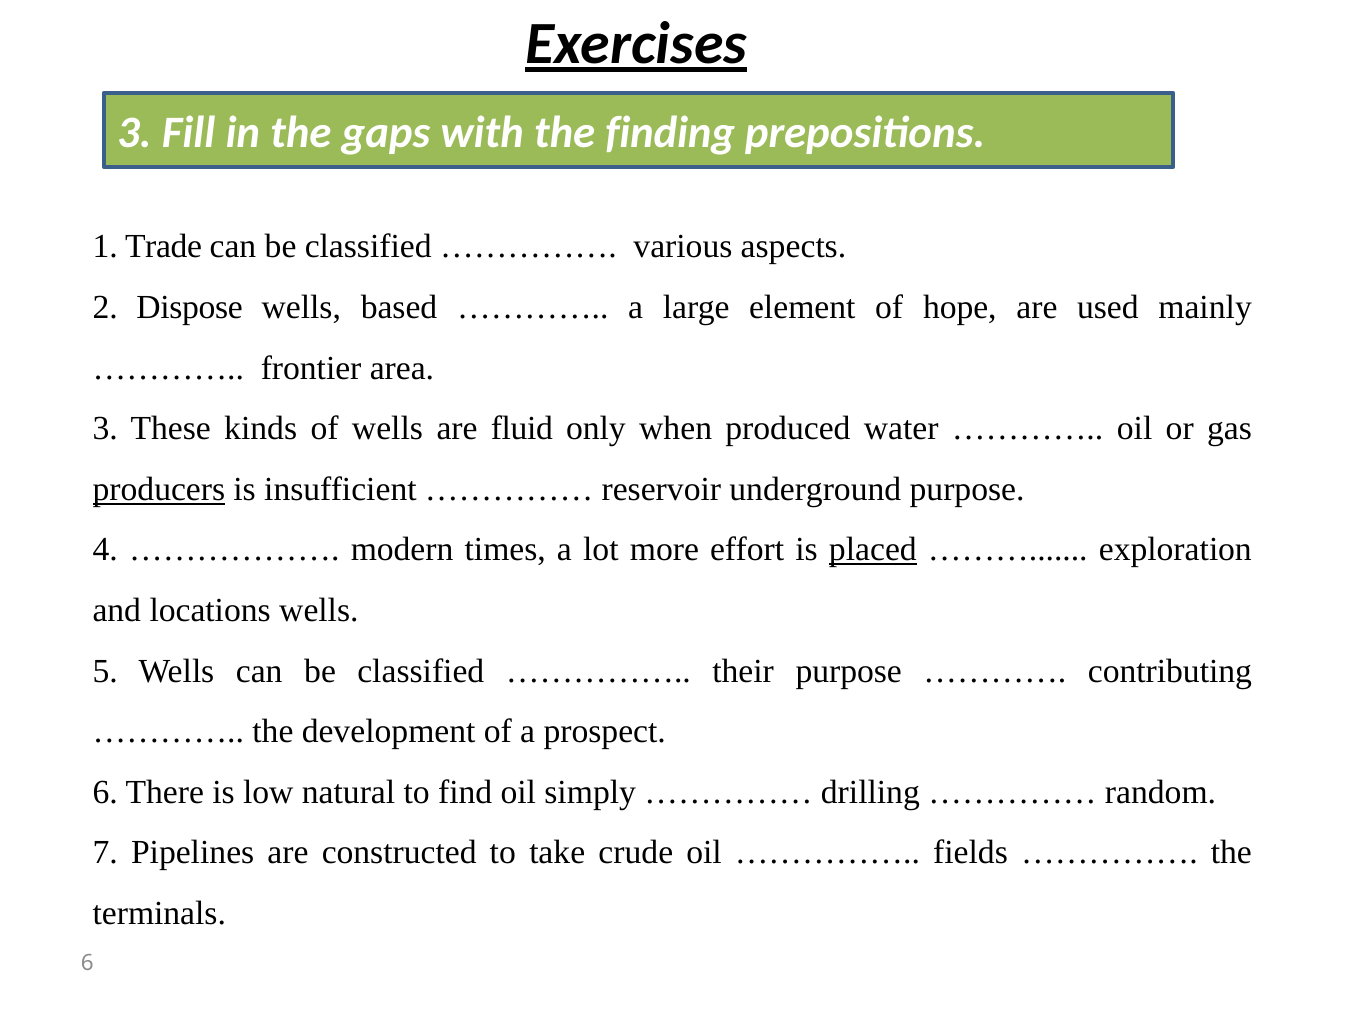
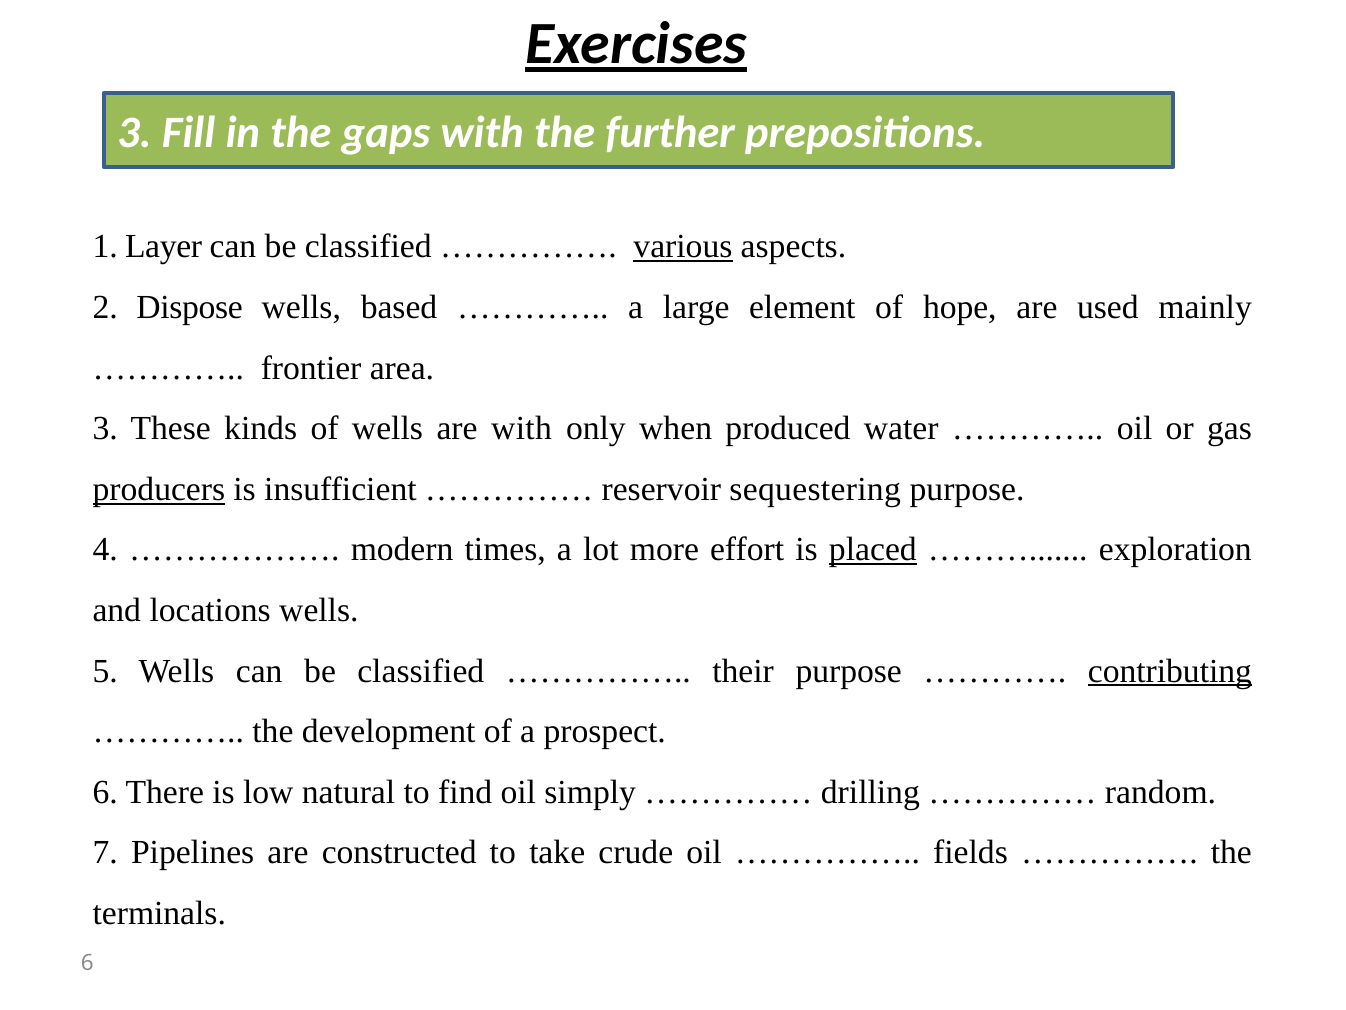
finding: finding -> further
Trade: Trade -> Layer
various underline: none -> present
are fluid: fluid -> with
underground: underground -> sequestering
contributing underline: none -> present
